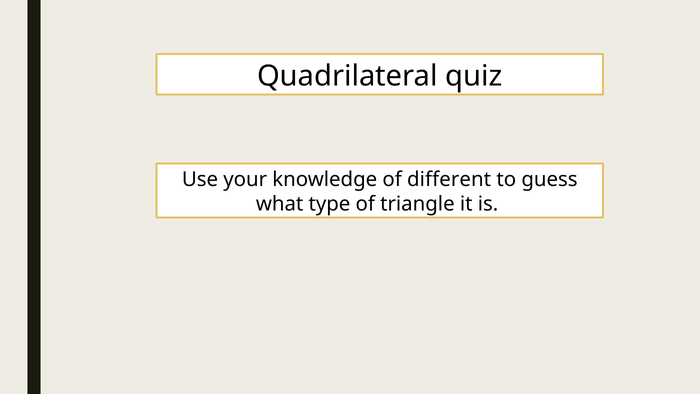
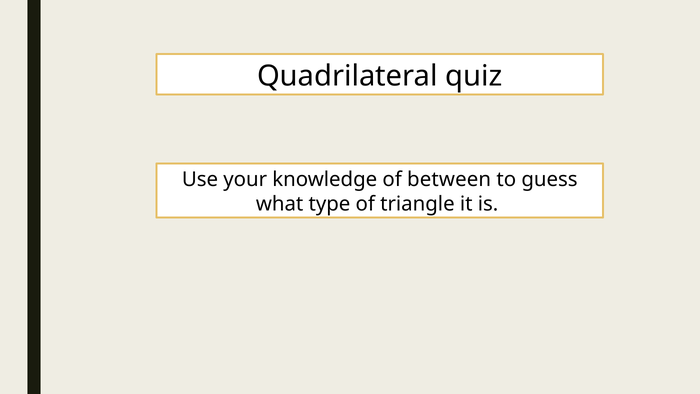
different: different -> between
